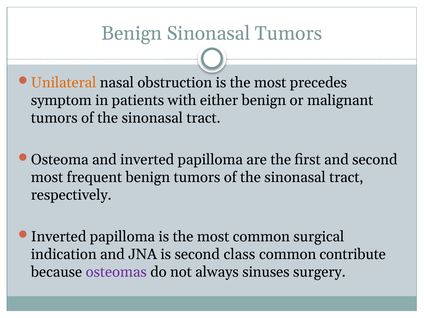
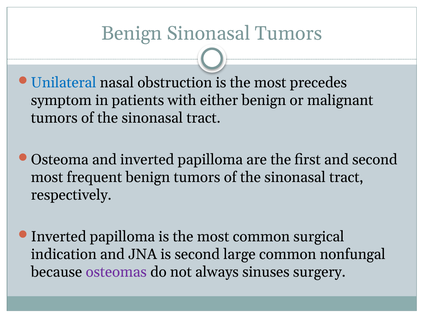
Unilateral colour: orange -> blue
class: class -> large
contribute: contribute -> nonfungal
